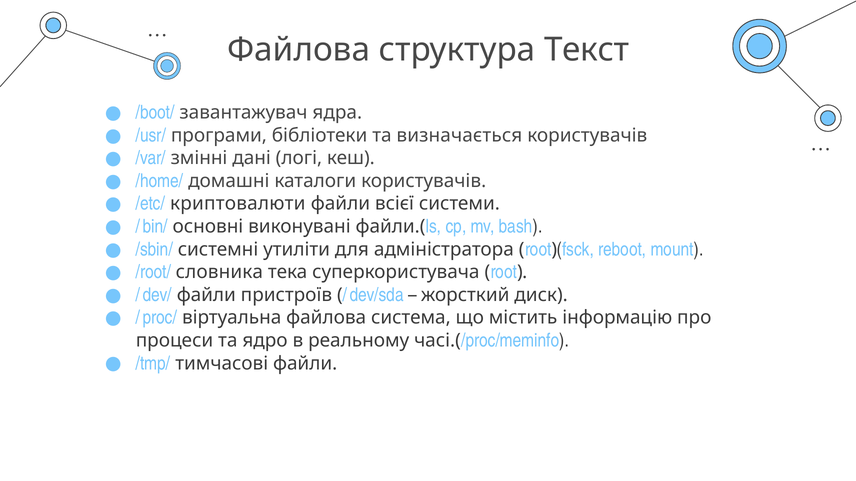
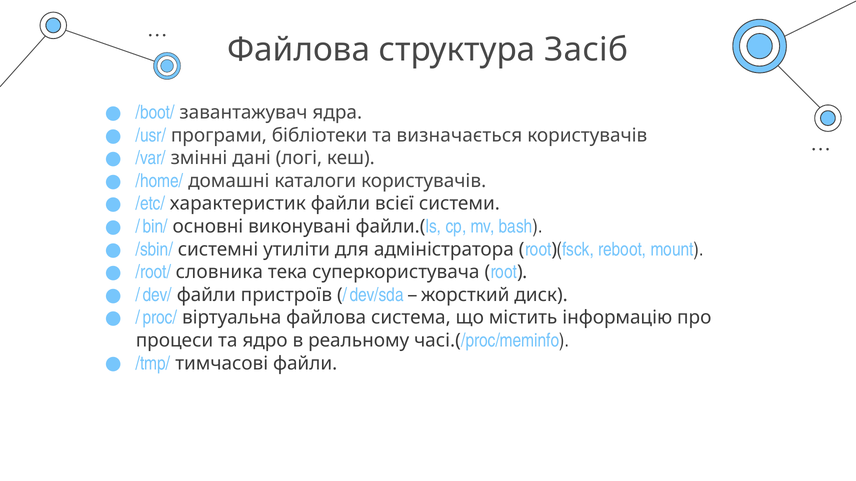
Текст: Текст -> Засіб
криптовалюти: криптовалюти -> характеристик
